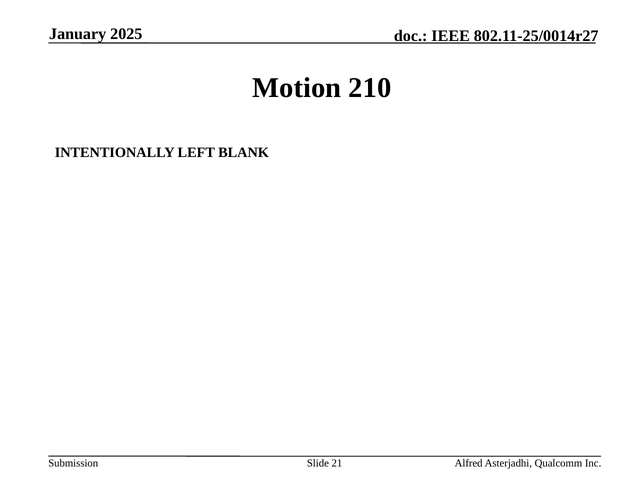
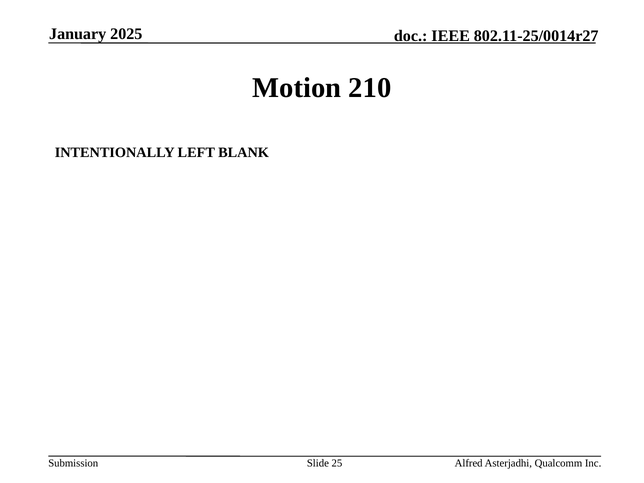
21: 21 -> 25
